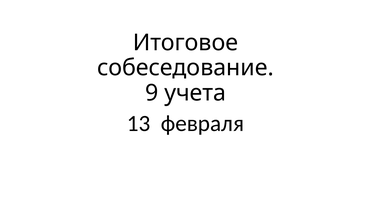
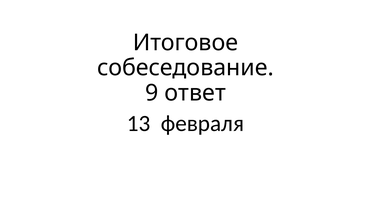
учета: учета -> ответ
